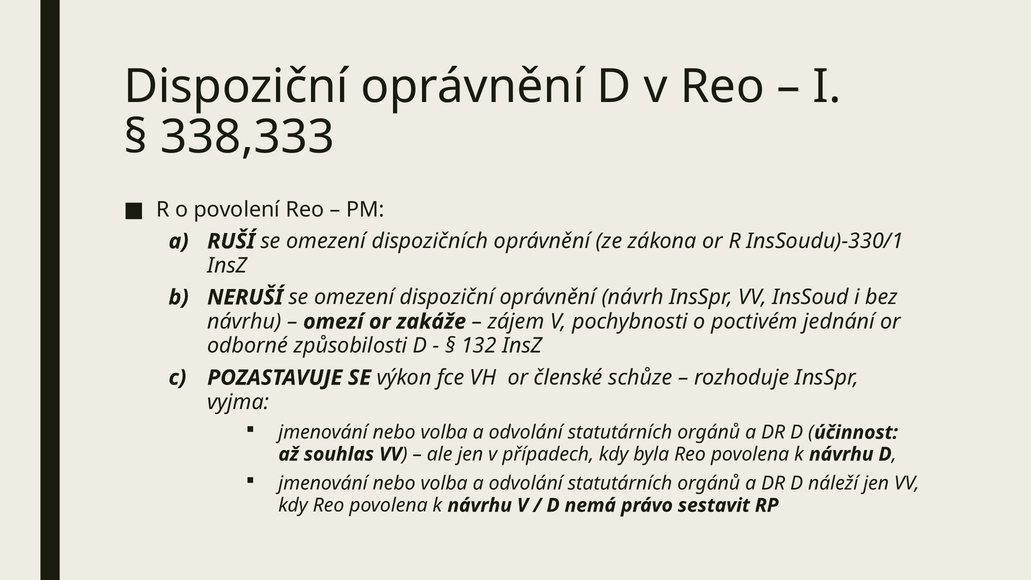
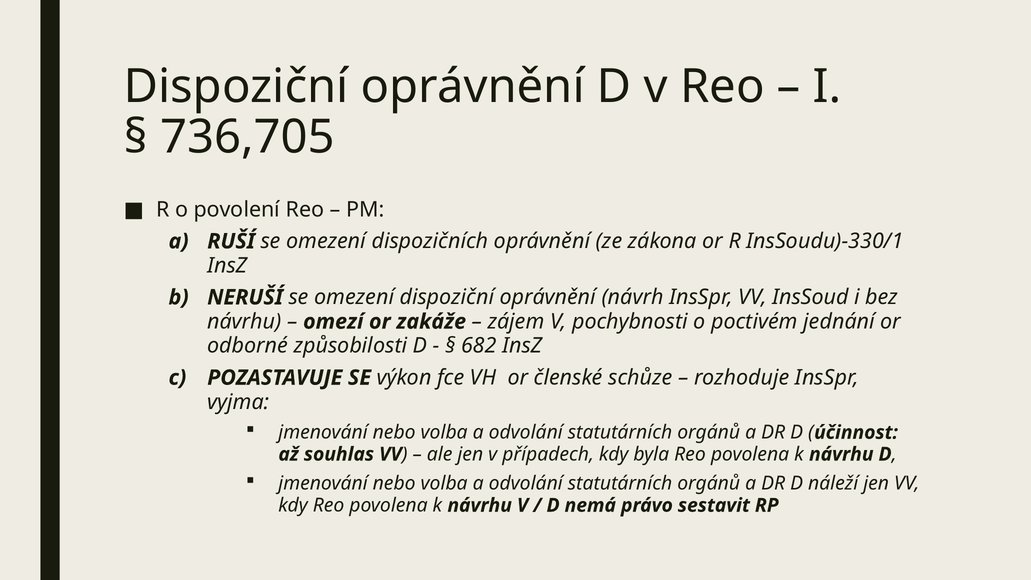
338,333: 338,333 -> 736,705
132: 132 -> 682
